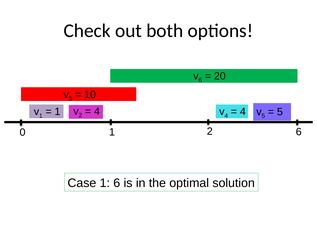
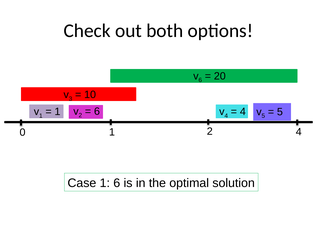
4 at (97, 111): 4 -> 6
2 6: 6 -> 4
